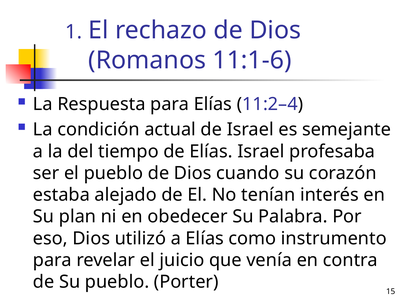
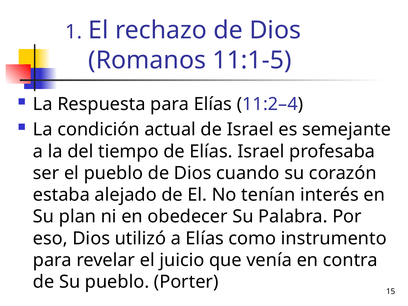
11:1-6: 11:1-6 -> 11:1-5
